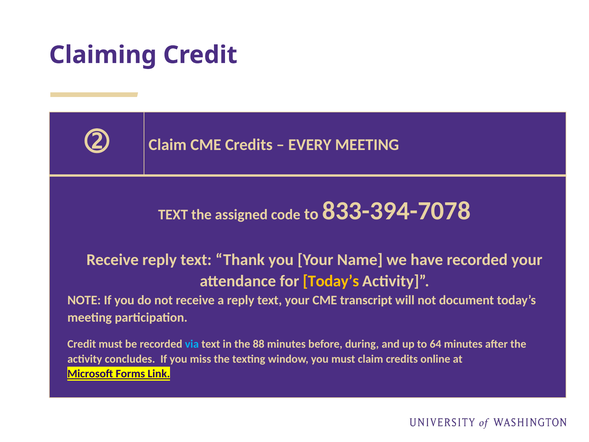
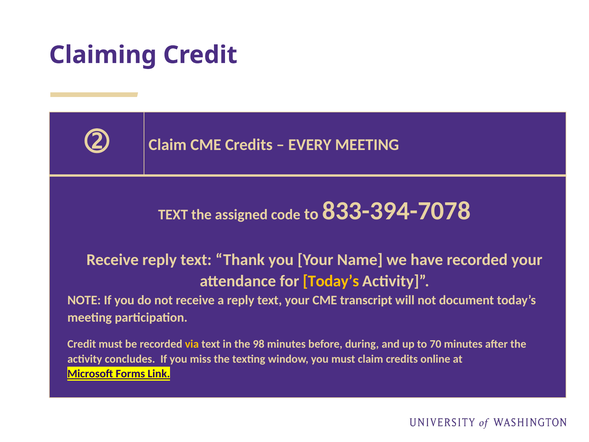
via colour: light blue -> yellow
88: 88 -> 98
64: 64 -> 70
